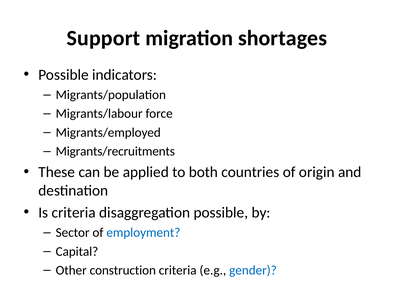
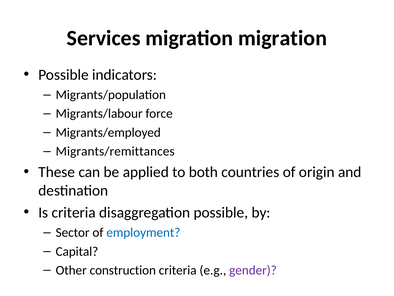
Support: Support -> Services
migration shortages: shortages -> migration
Migrants/recruitments: Migrants/recruitments -> Migrants/remittances
gender colour: blue -> purple
